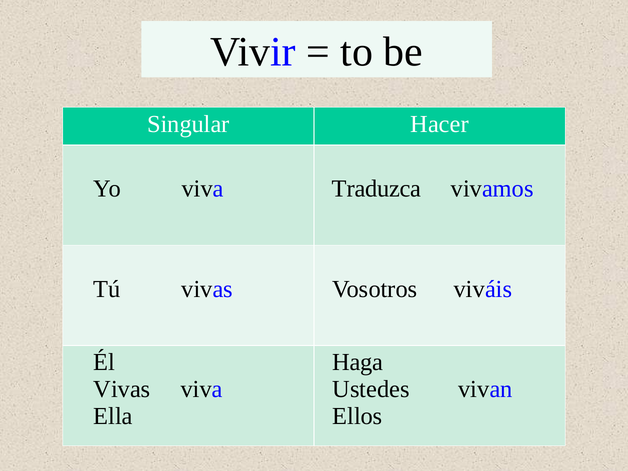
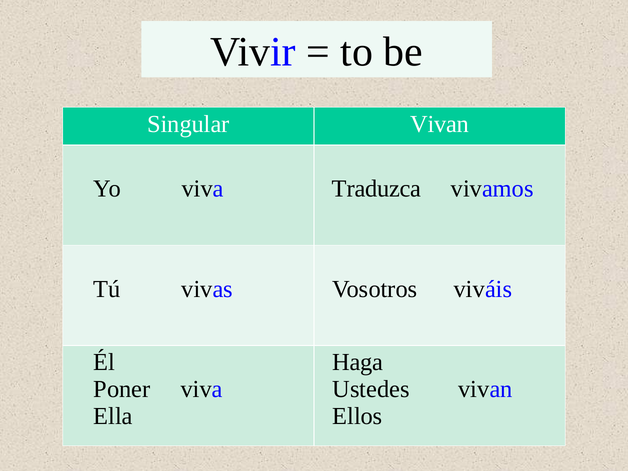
Singular Hacer: Hacer -> Vivan
Vivas at (122, 389): Vivas -> Poner
